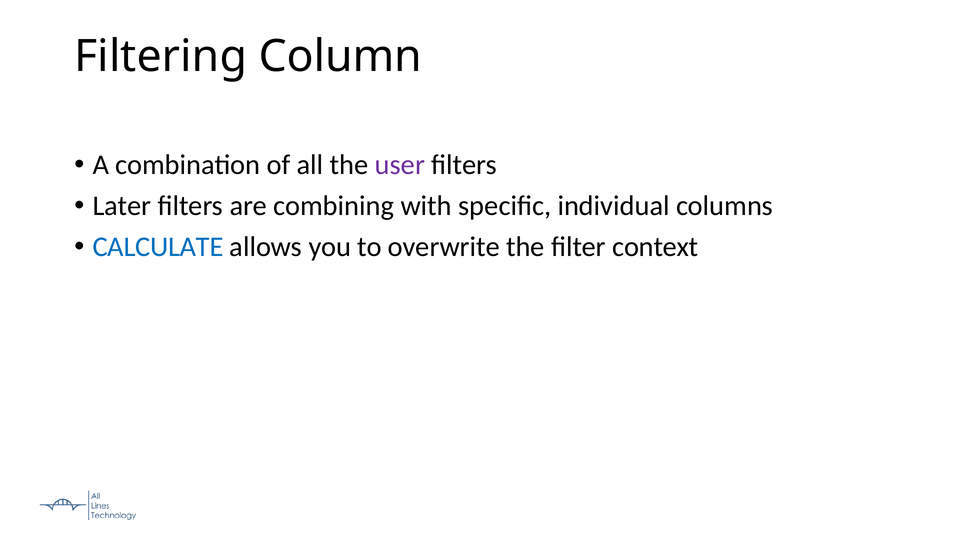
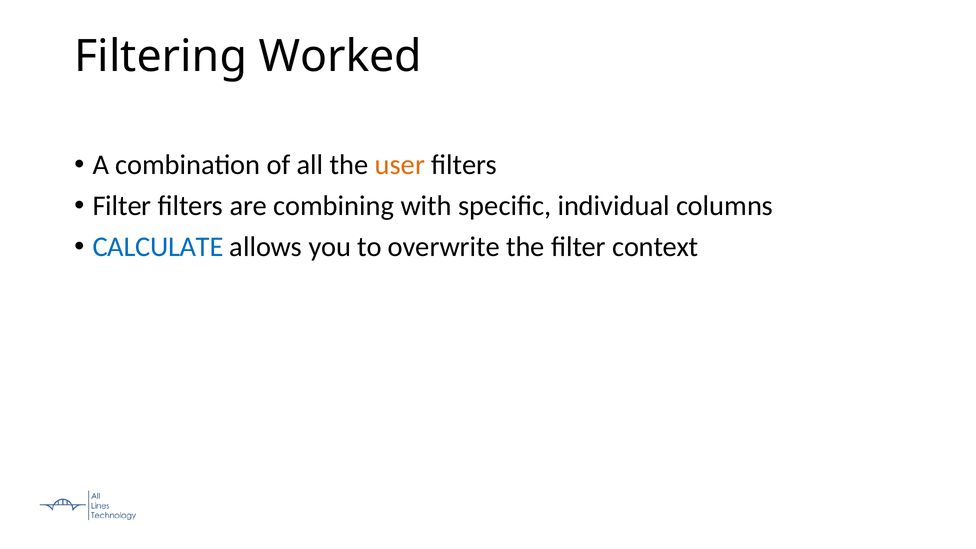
Column: Column -> Worked
user colour: purple -> orange
Later at (122, 206): Later -> Filter
